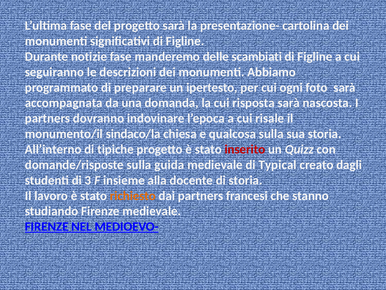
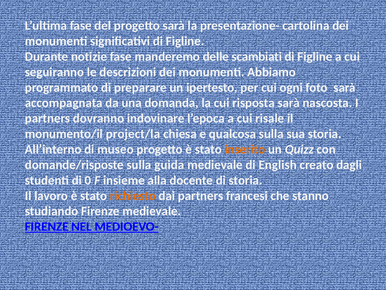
sindaco/la: sindaco/la -> project/la
tipiche: tipiche -> museo
inserito colour: red -> orange
Typical: Typical -> English
3: 3 -> 0
